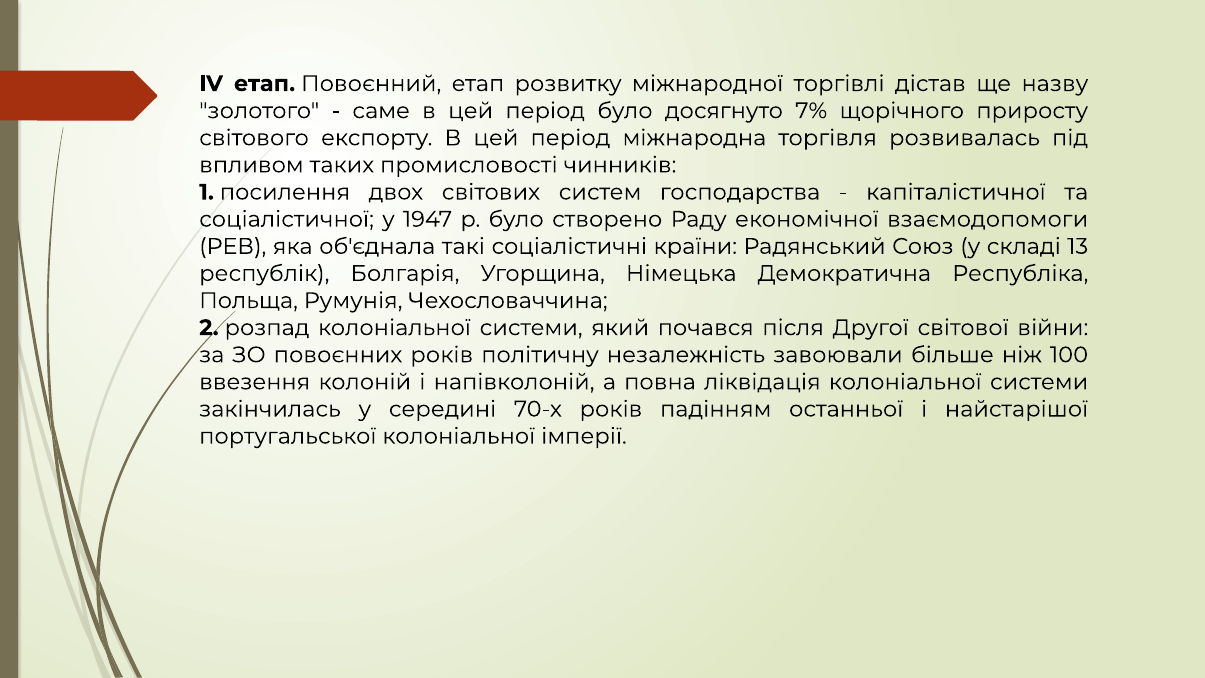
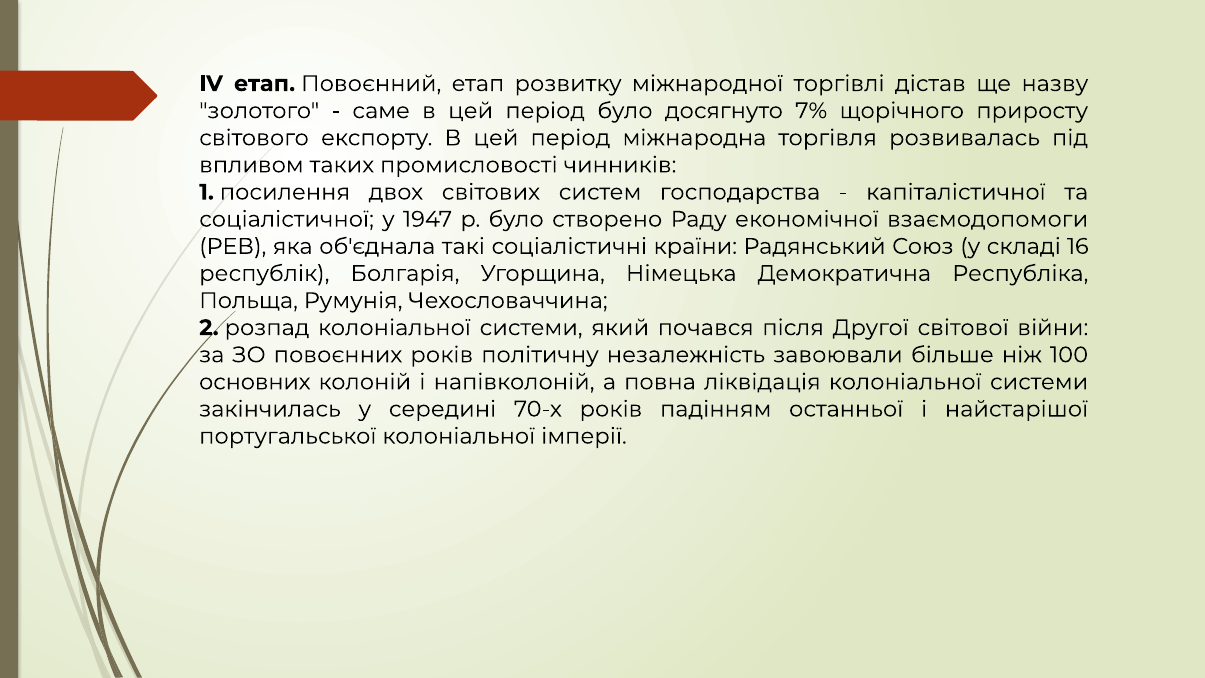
13: 13 -> 16
ввезення: ввезення -> основних
